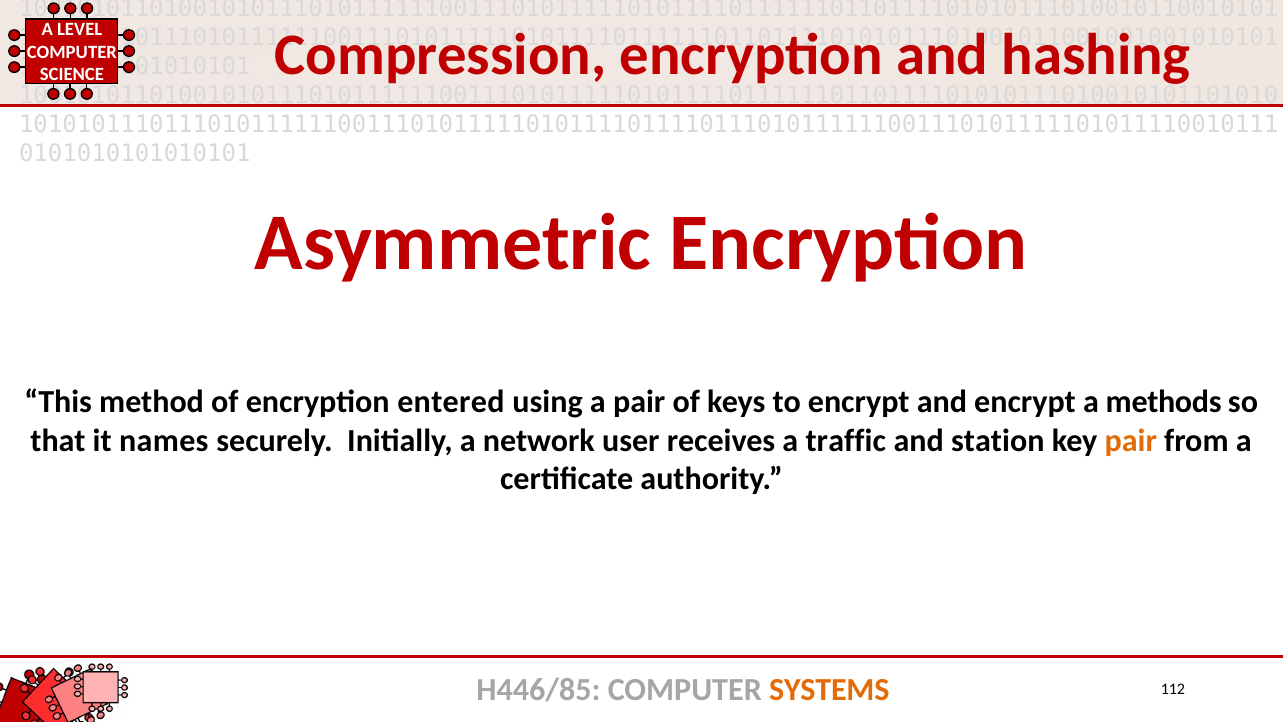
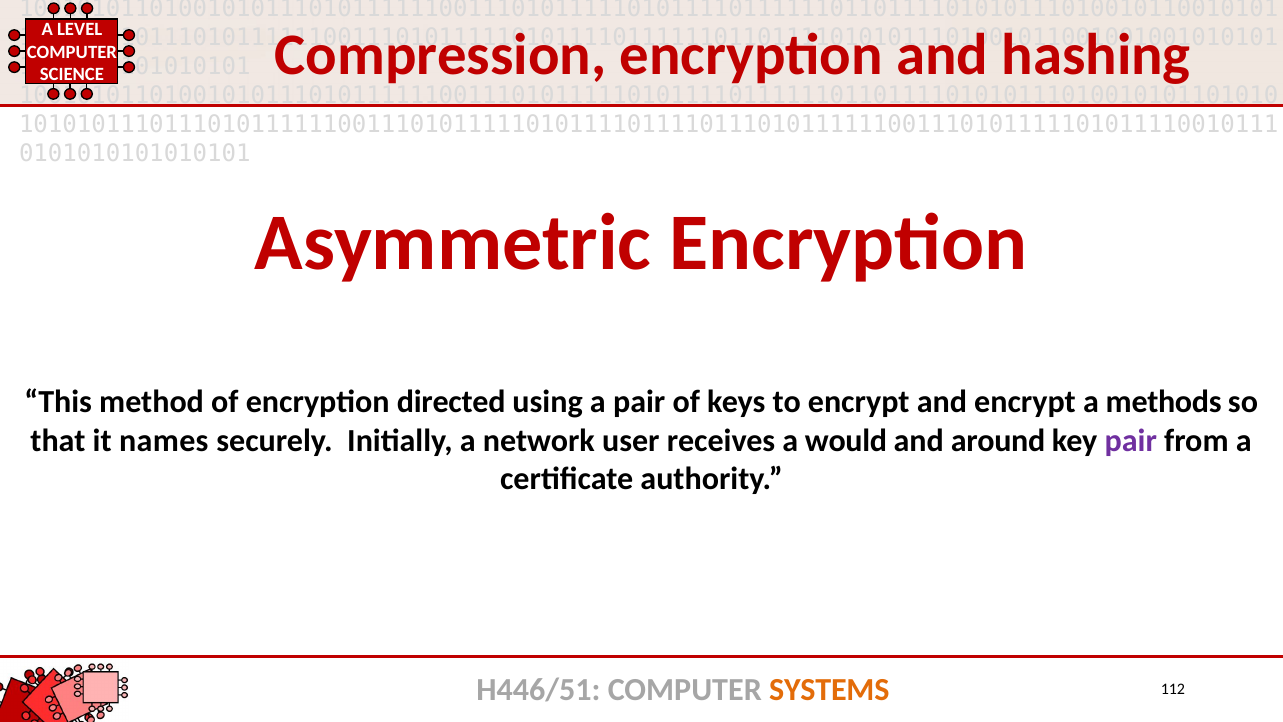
entered: entered -> directed
traffic: traffic -> would
station: station -> around
pair at (1131, 440) colour: orange -> purple
H446/85: H446/85 -> H446/51
